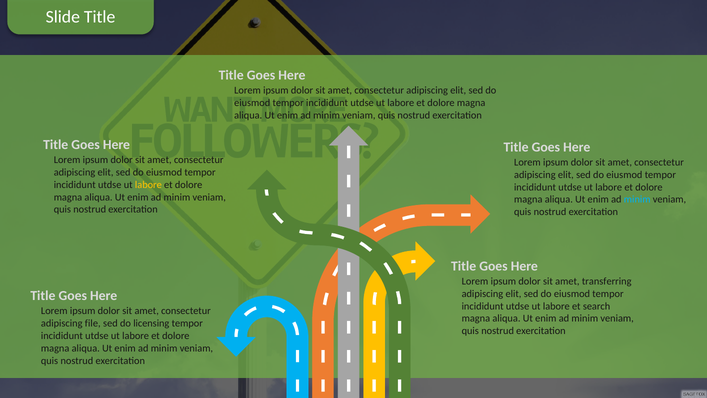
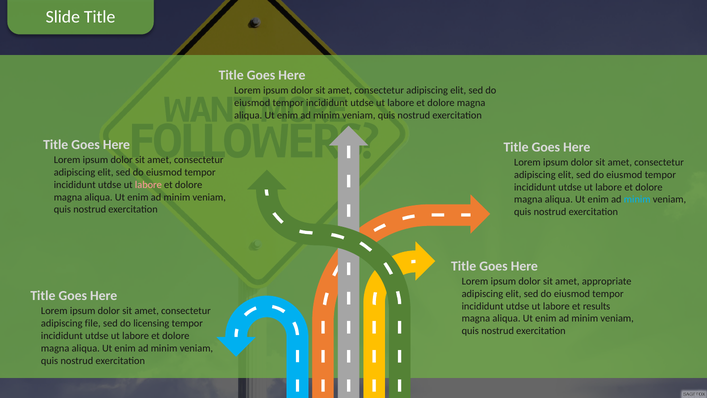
labore at (148, 185) colour: yellow -> pink
transferring: transferring -> appropriate
search: search -> results
